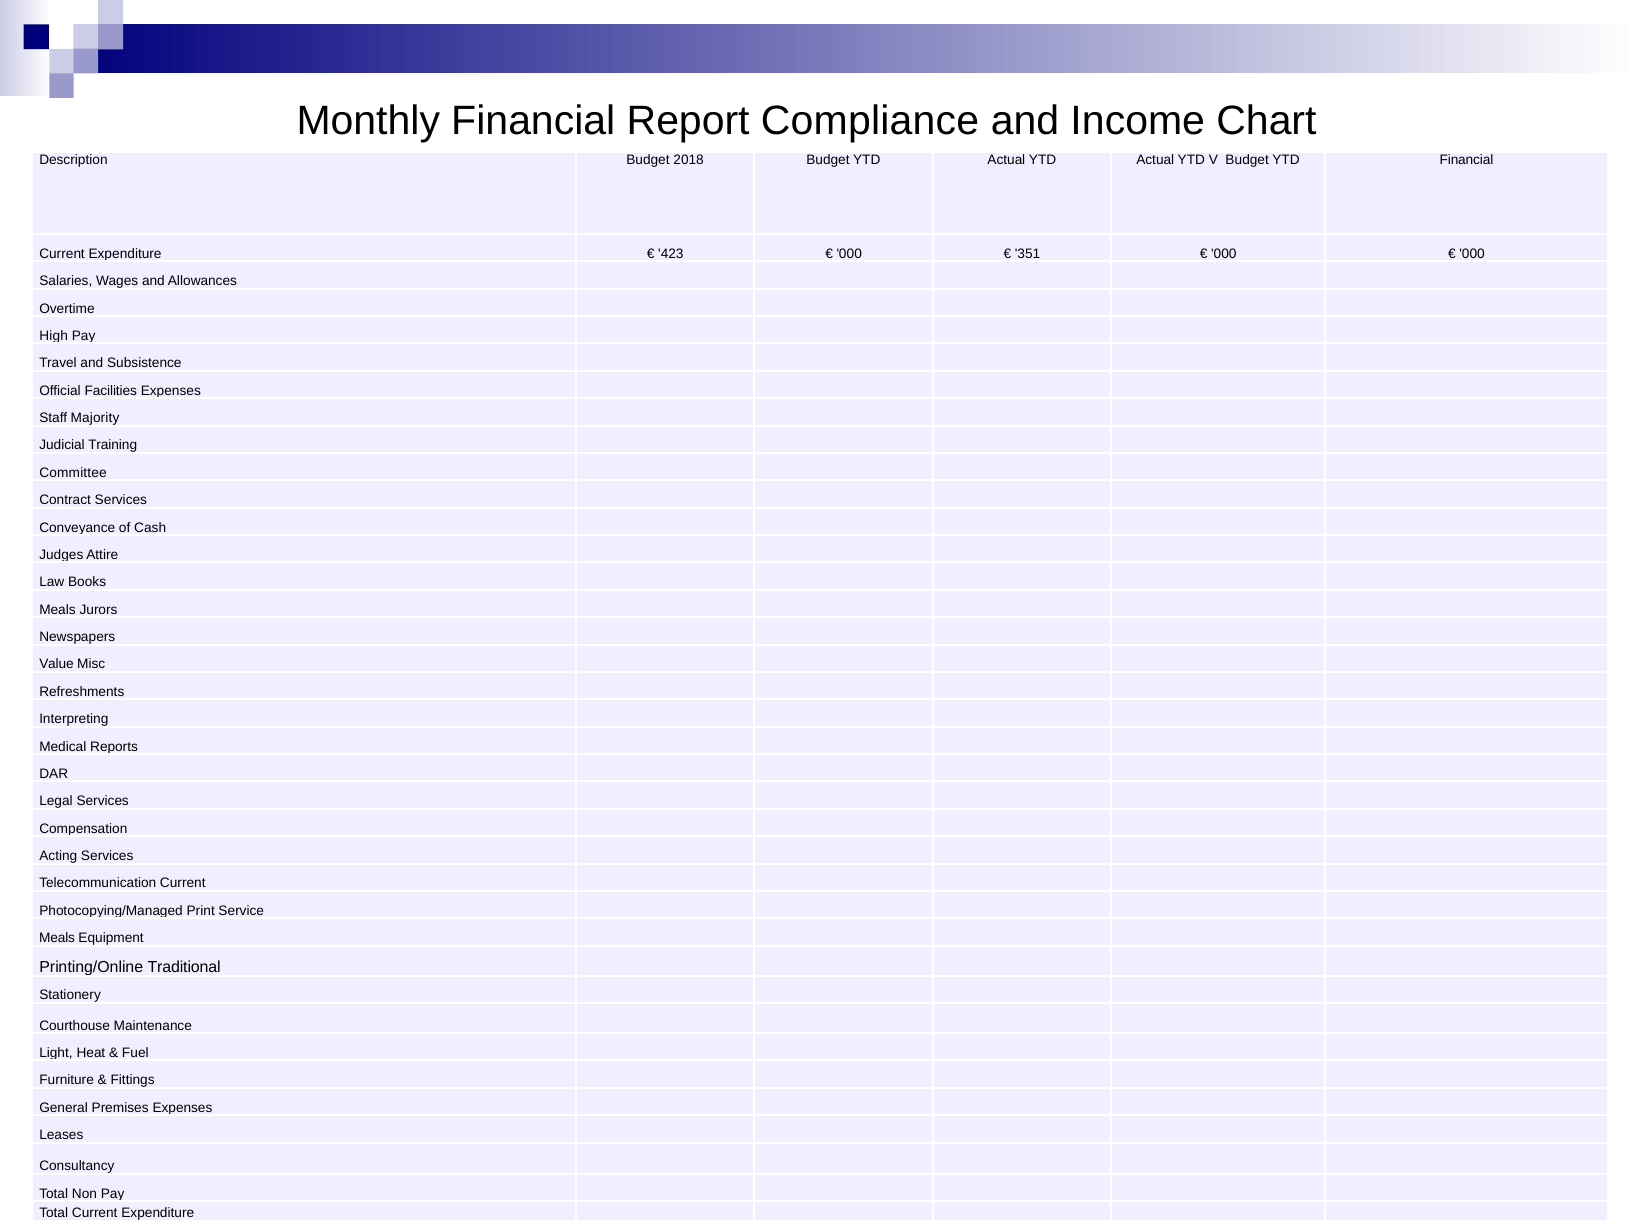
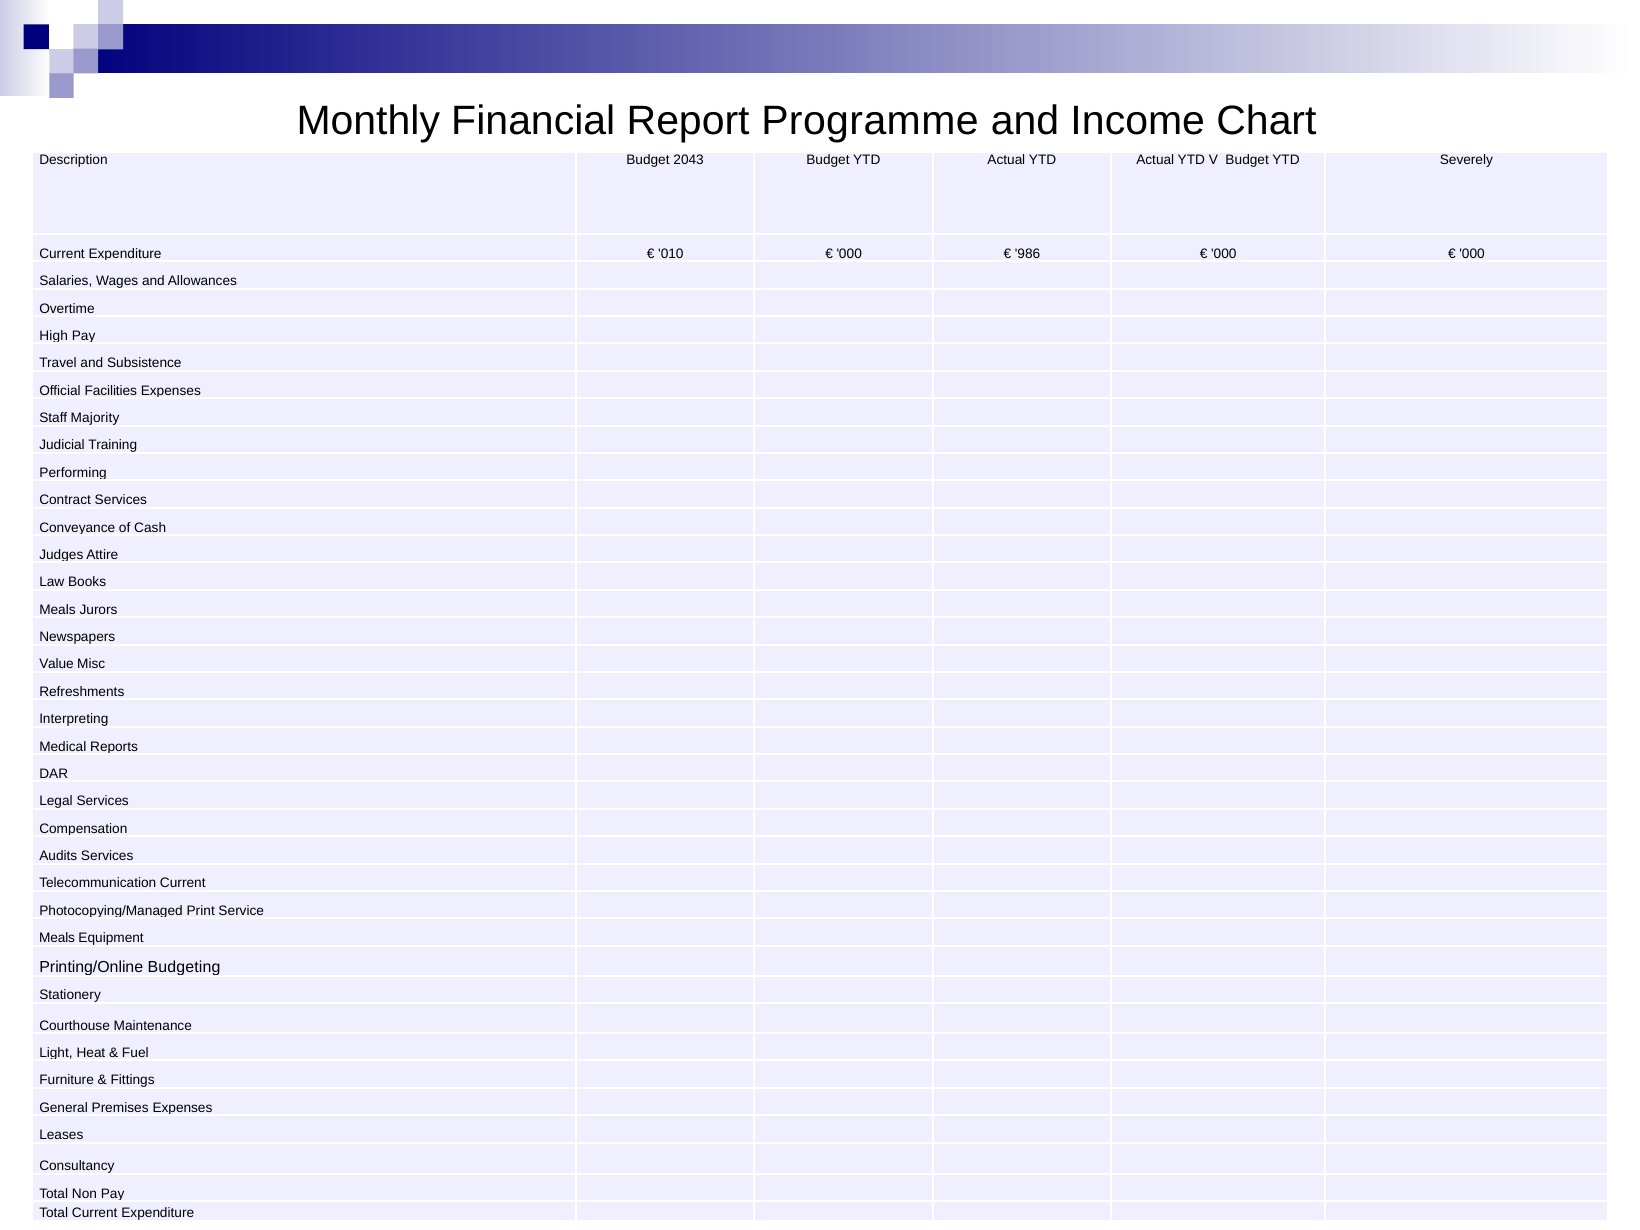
Compliance: Compliance -> Programme
2018: 2018 -> 2043
YTD Financial: Financial -> Severely
423: 423 -> 010
351: 351 -> 986
Committee: Committee -> Performing
Acting: Acting -> Audits
Traditional: Traditional -> Budgeting
